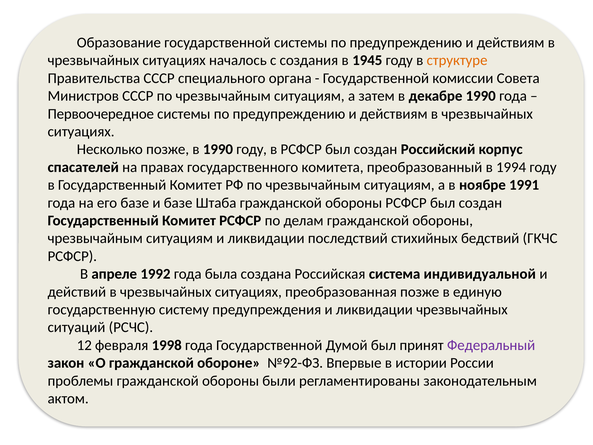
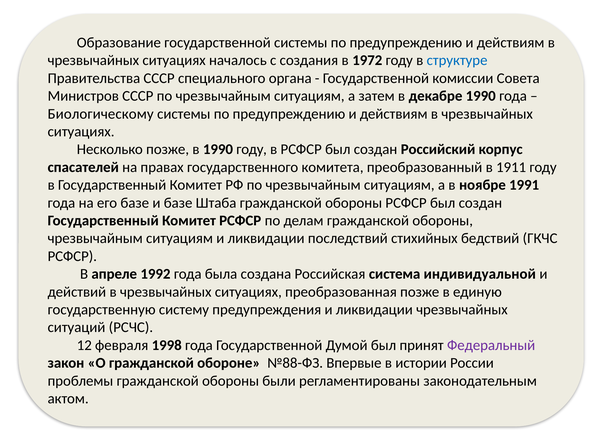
1945: 1945 -> 1972
структуре colour: orange -> blue
Первоочередное: Первоочередное -> Биологическому
1994: 1994 -> 1911
№92-ФЗ: №92-ФЗ -> №88-ФЗ
